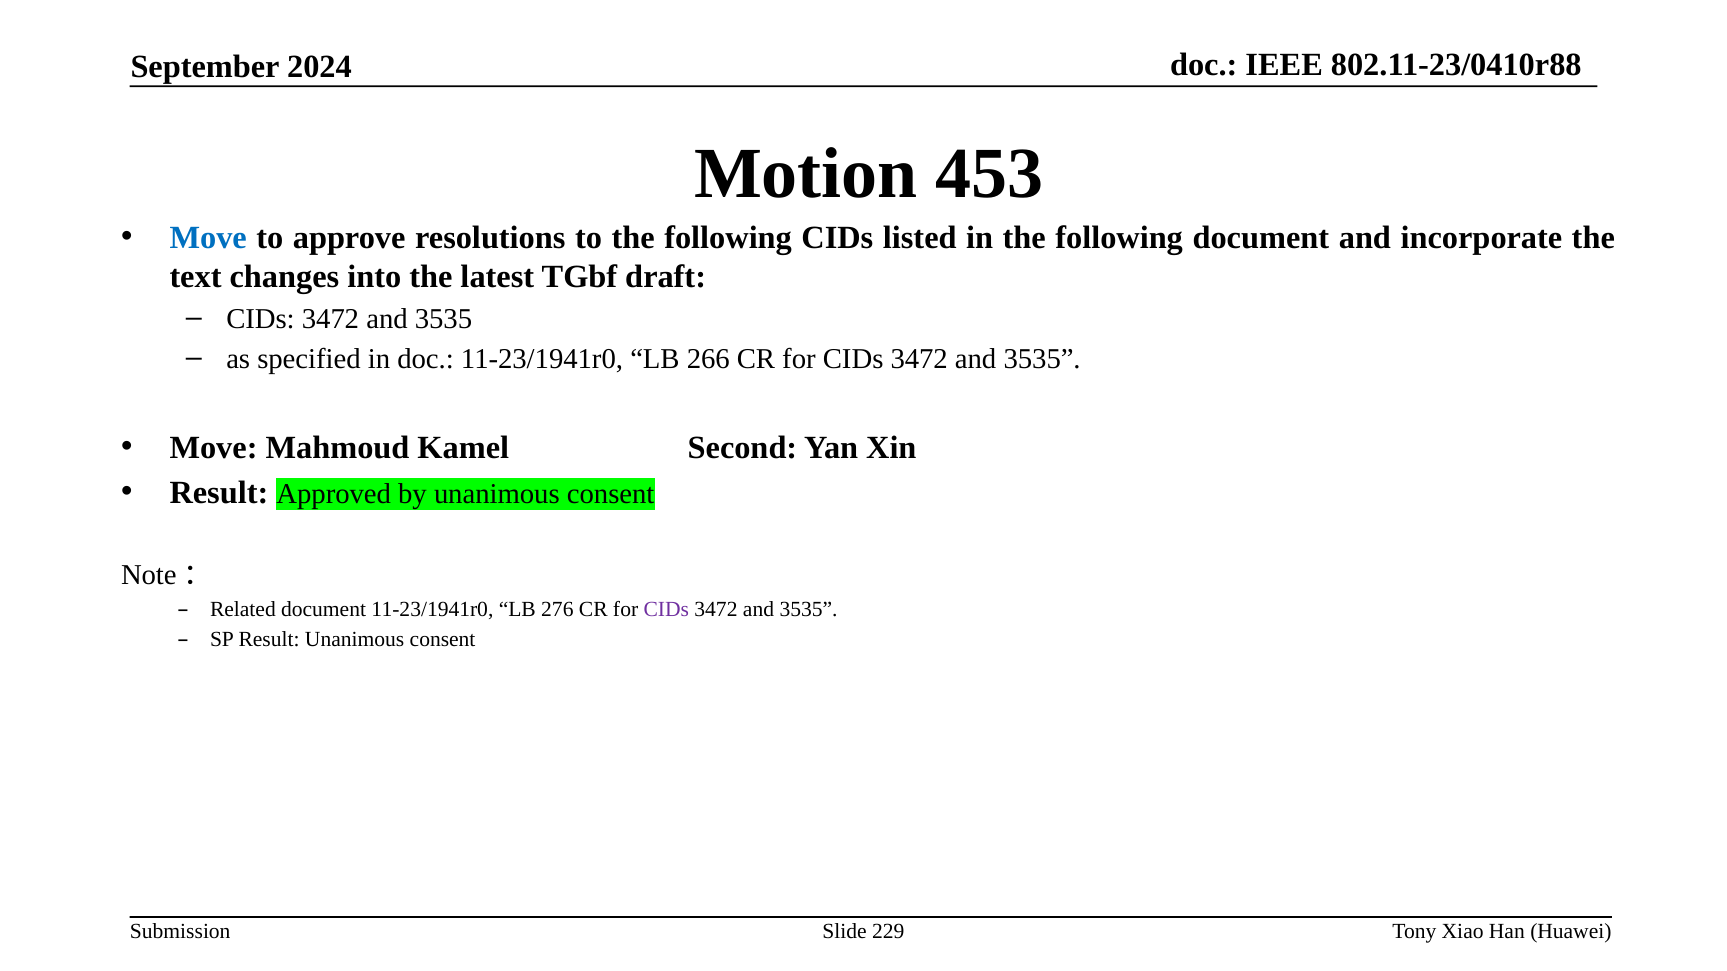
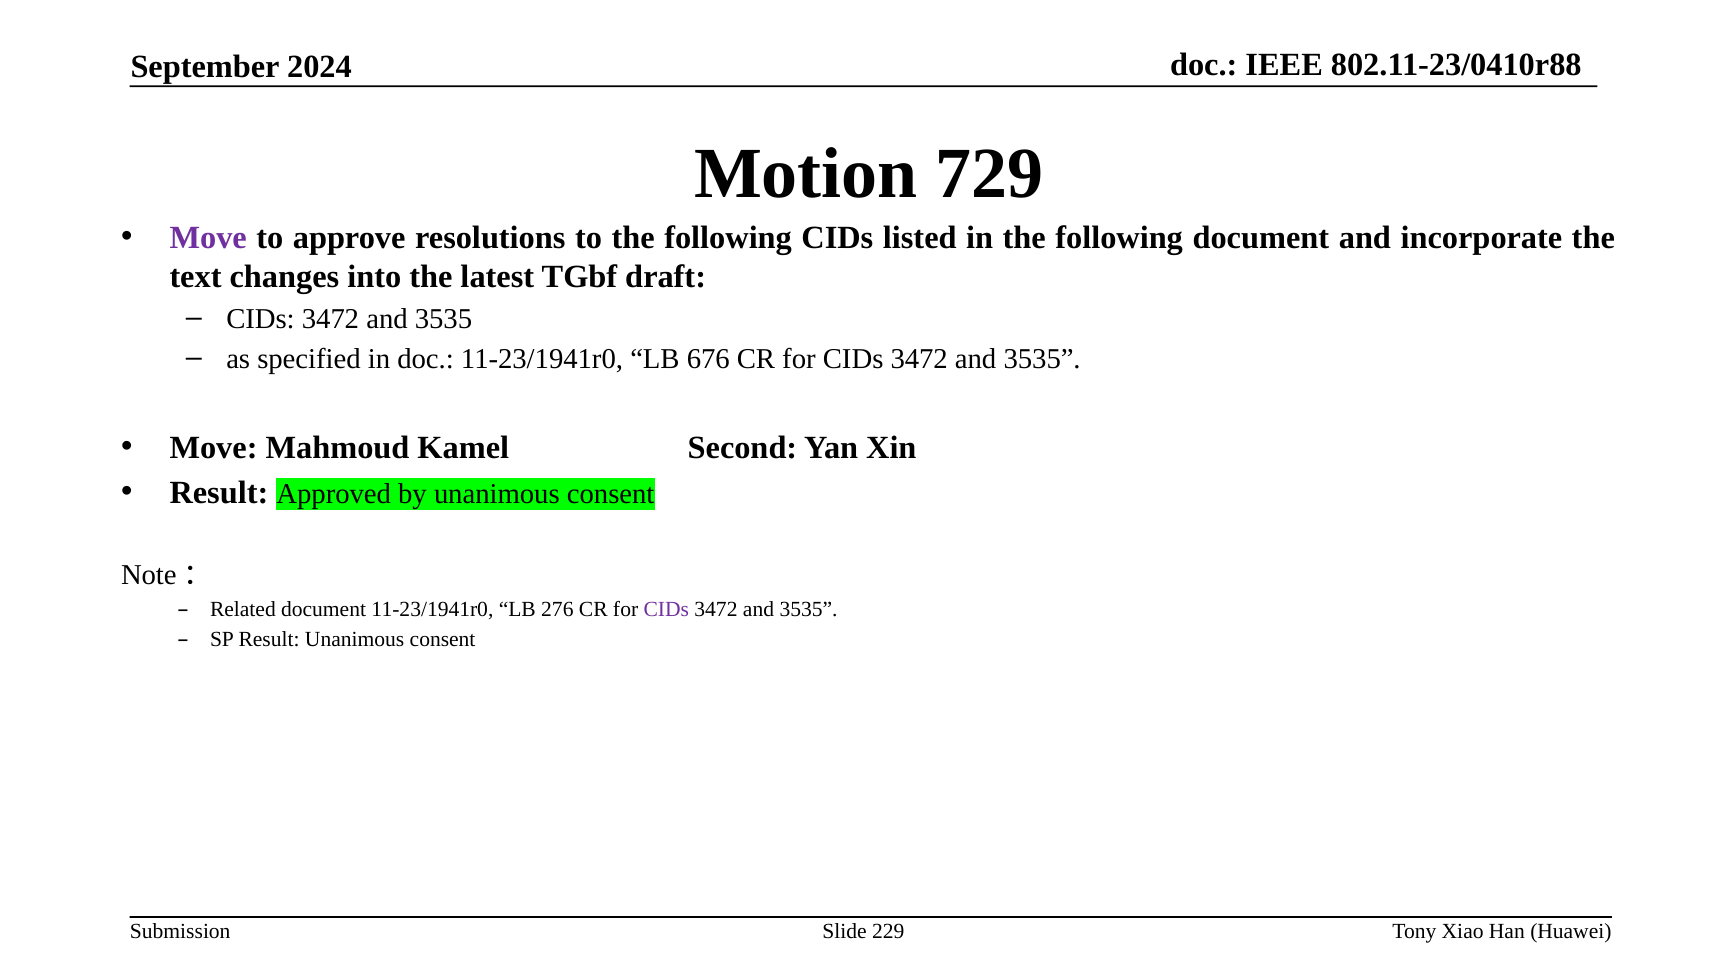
453: 453 -> 729
Move at (208, 238) colour: blue -> purple
266: 266 -> 676
